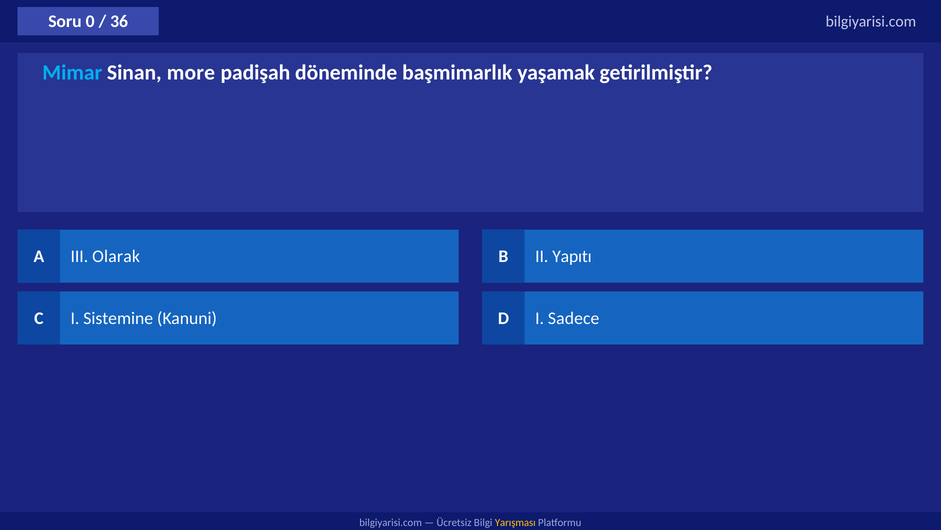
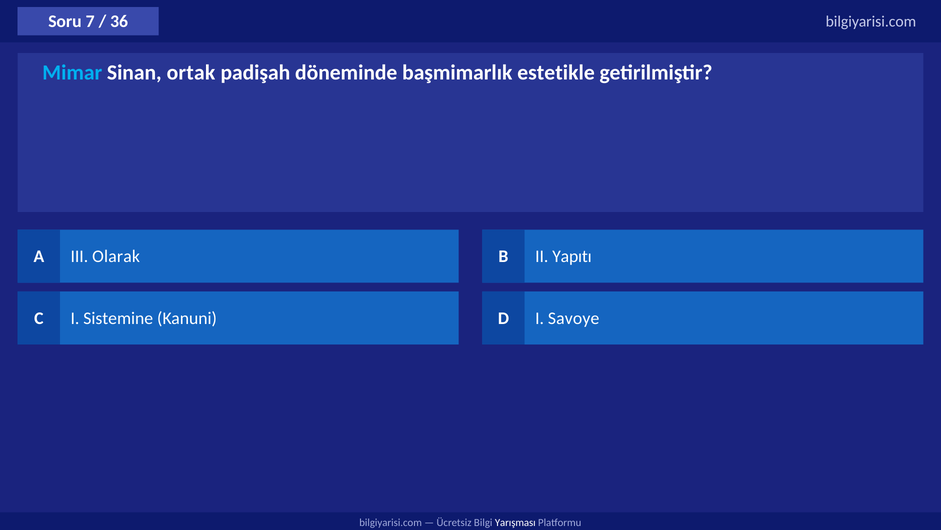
0: 0 -> 7
more: more -> ortak
yaşamak: yaşamak -> estetikle
Sadece: Sadece -> Savoye
Yarışması colour: yellow -> white
